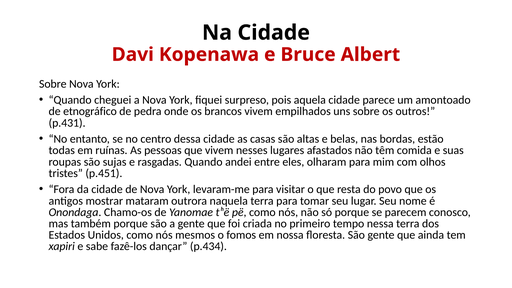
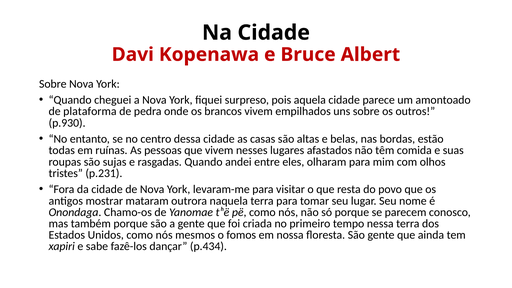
etnográfico: etnográfico -> plataforma
p.431: p.431 -> p.930
p.451: p.451 -> p.231
